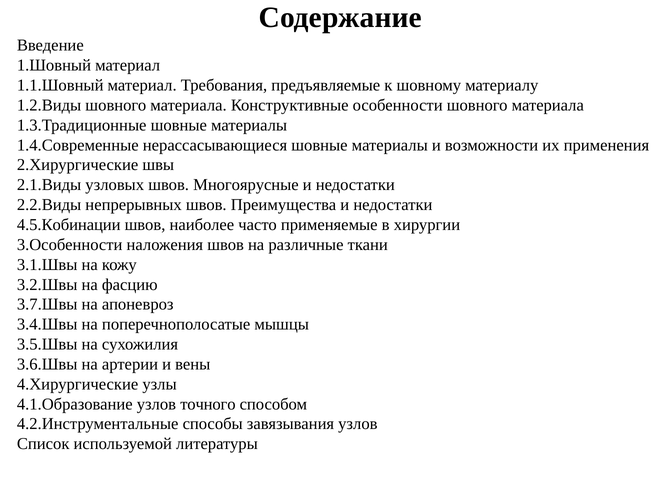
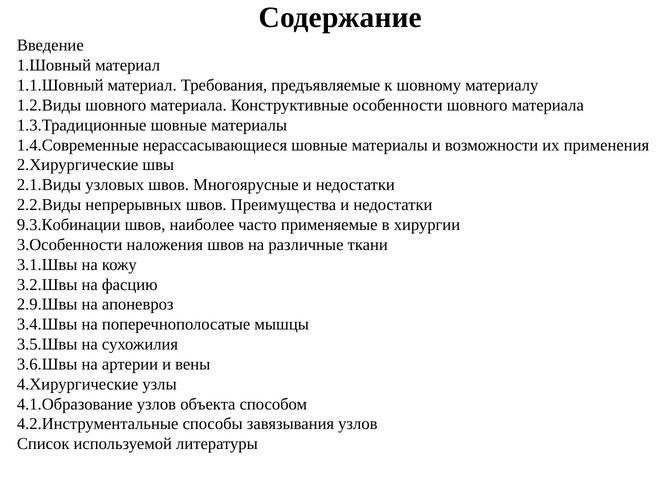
4.5.Кобинации: 4.5.Кобинации -> 9.3.Кобинации
3.7.Швы: 3.7.Швы -> 2.9.Швы
точного: точного -> объекта
